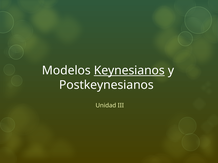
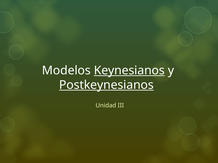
Postkeynesianos underline: none -> present
